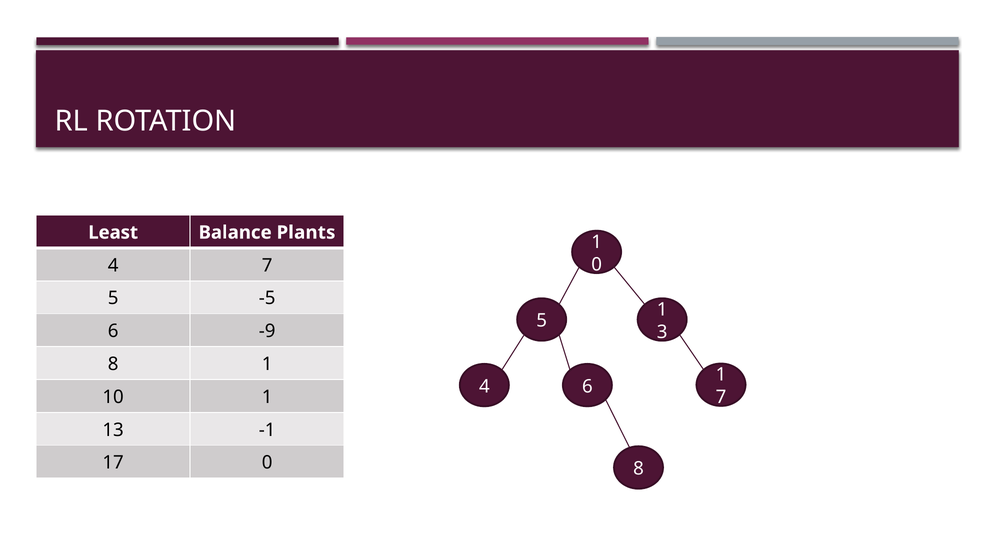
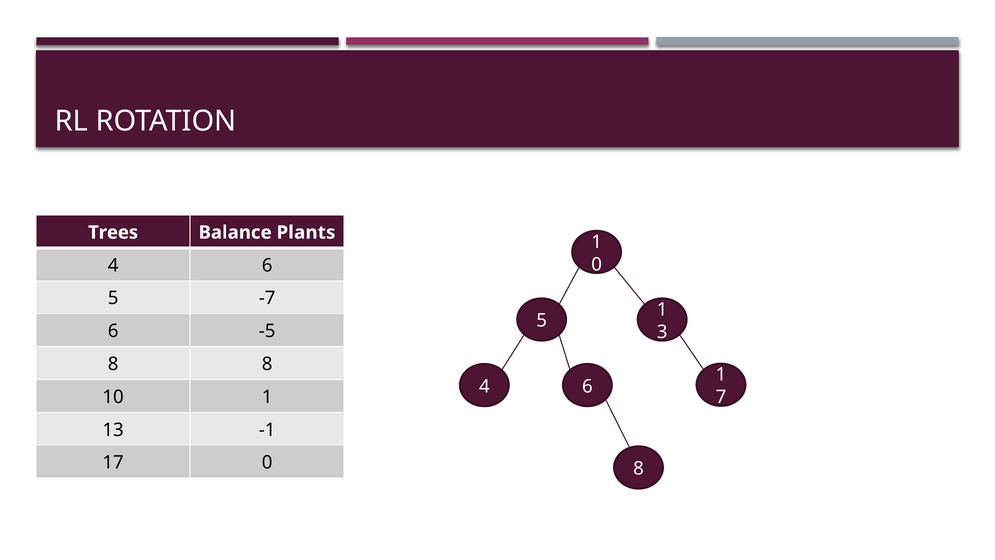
Least: Least -> Trees
4 7: 7 -> 6
-5: -5 -> -7
-9: -9 -> -5
8 1: 1 -> 8
